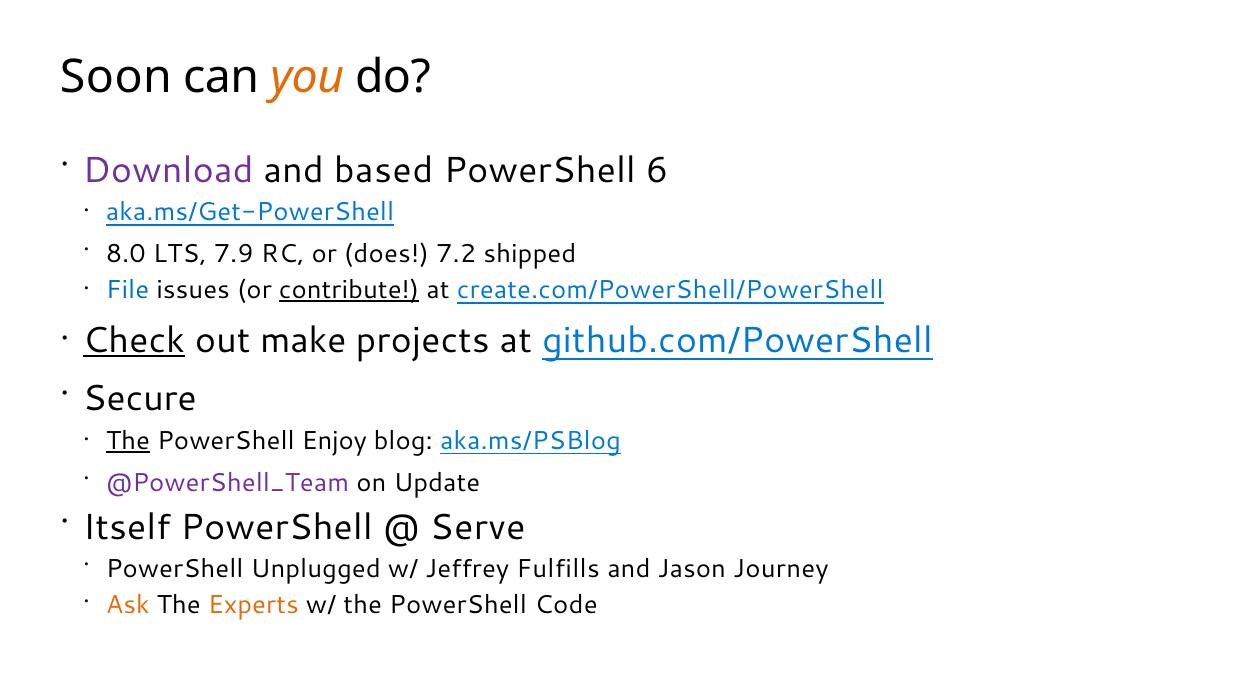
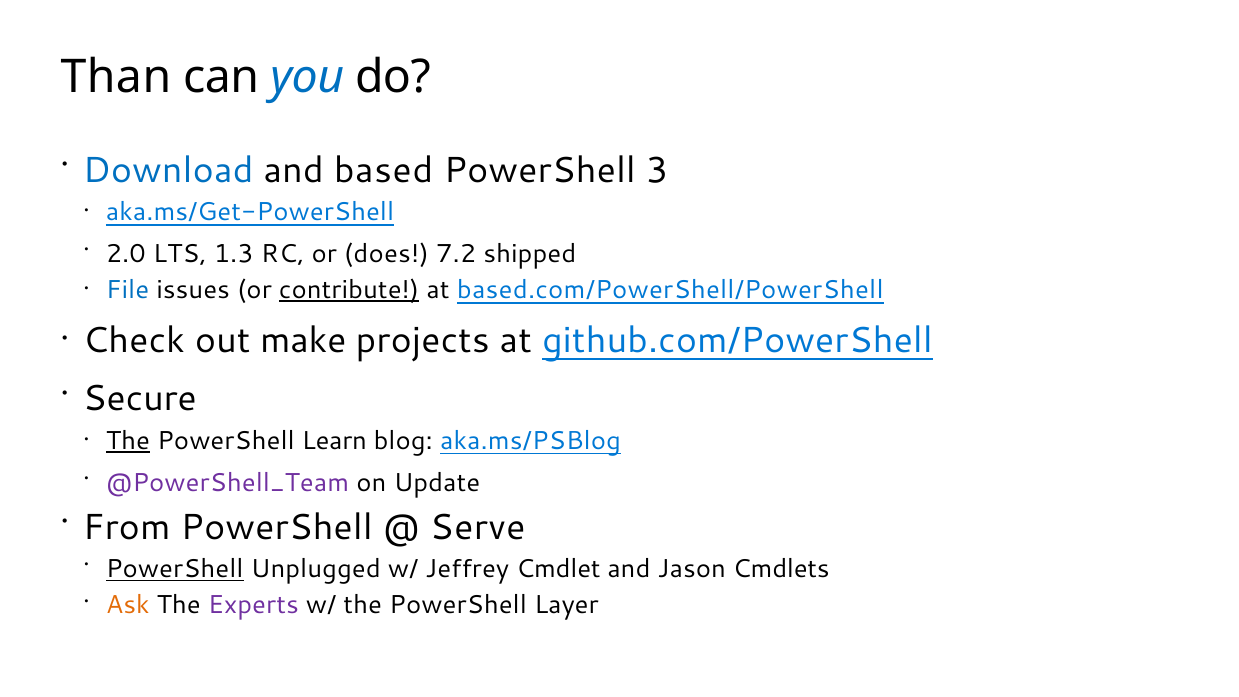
Soon: Soon -> Than
you colour: orange -> blue
Download colour: purple -> blue
6: 6 -> 3
8.0: 8.0 -> 2.0
7.9: 7.9 -> 1.3
create.com/PowerShell/PowerShell: create.com/PowerShell/PowerShell -> based.com/PowerShell/PowerShell
Check underline: present -> none
Enjoy: Enjoy -> Learn
Itself: Itself -> From
PowerShell at (175, 569) underline: none -> present
Fulfills: Fulfills -> Cmdlet
Journey: Journey -> Cmdlets
Experts colour: orange -> purple
Code: Code -> Layer
